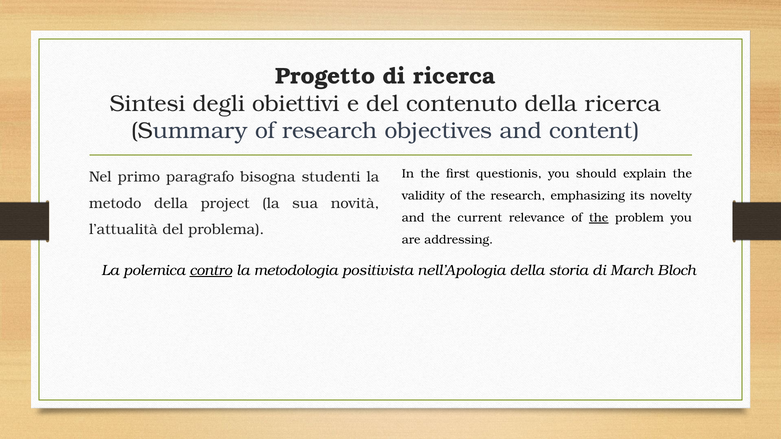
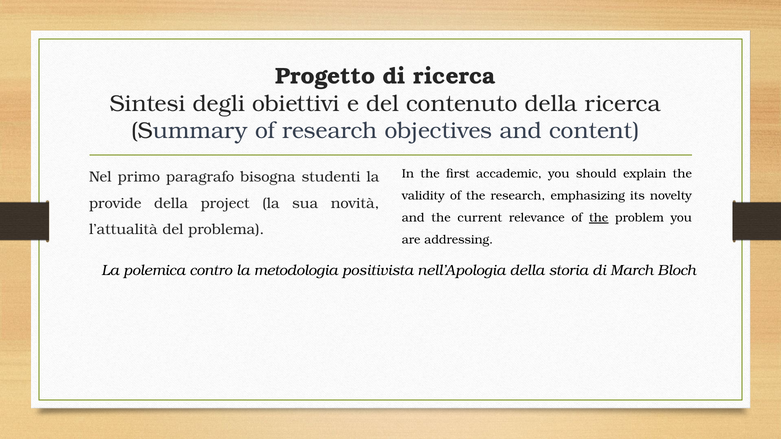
questionis: questionis -> accademic
metodo: metodo -> provide
contro underline: present -> none
